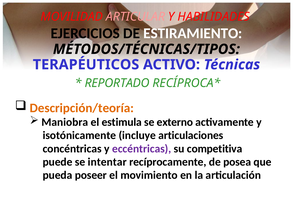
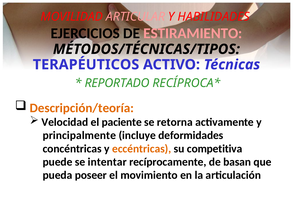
ESTIRAMIENTO colour: white -> pink
Maniobra: Maniobra -> Velocidad
estimula: estimula -> paciente
externo: externo -> retorna
isotónicamente: isotónicamente -> principalmente
articulaciones: articulaciones -> deformidades
eccéntricas colour: purple -> orange
posea: posea -> basan
